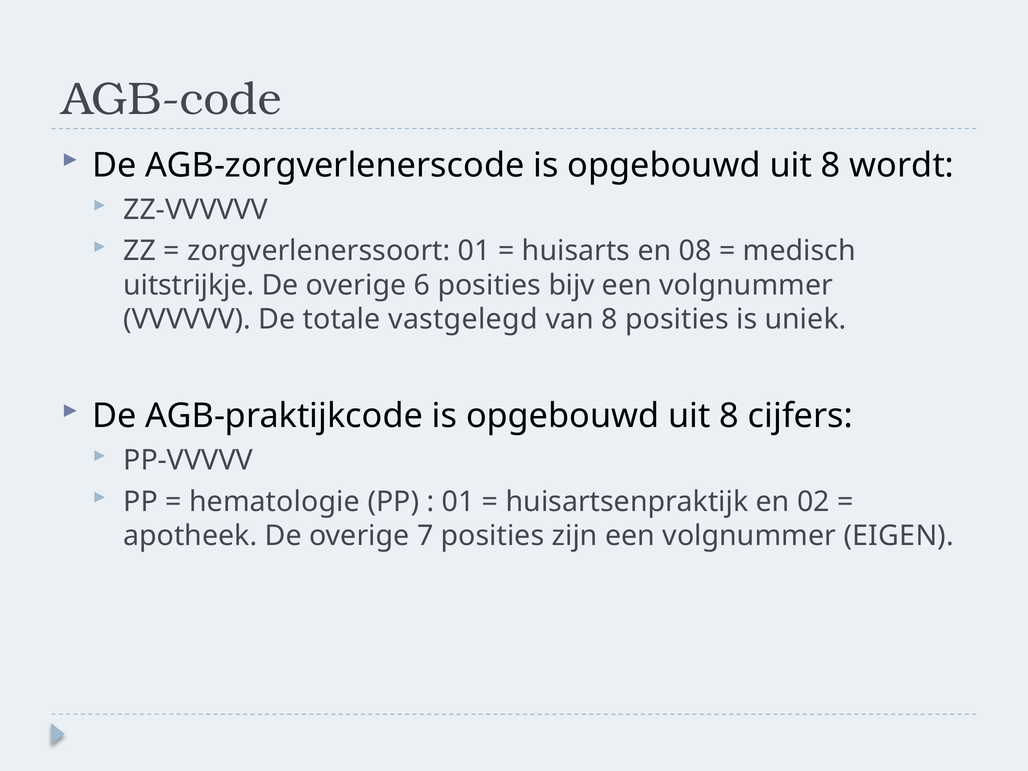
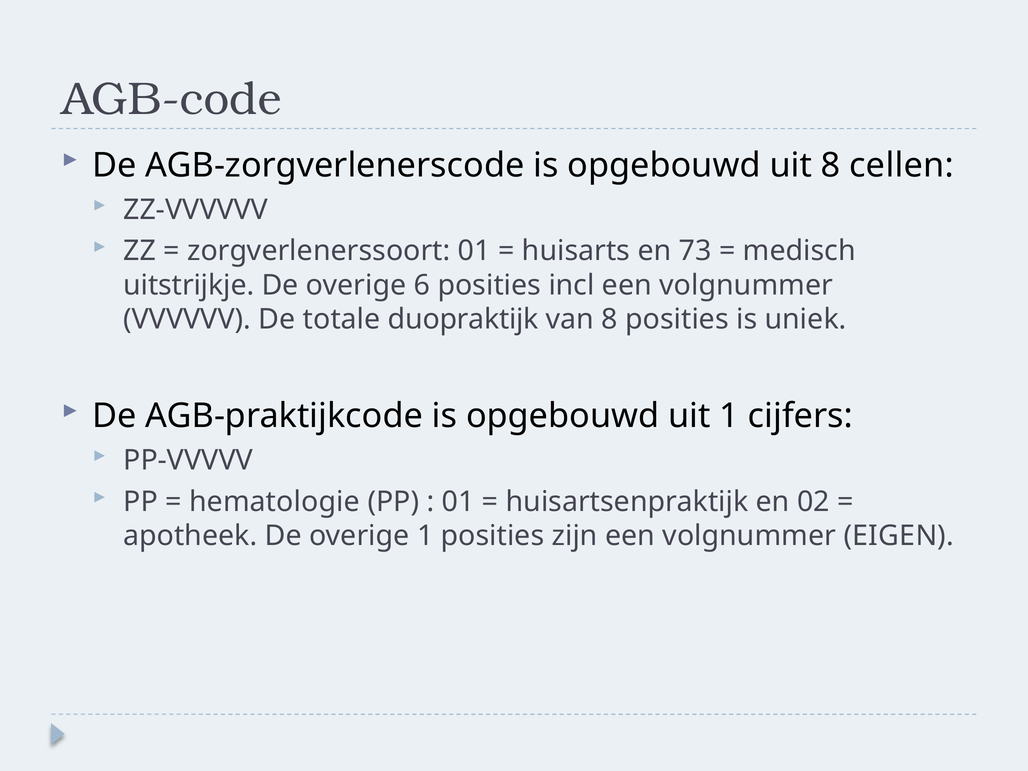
wordt: wordt -> cellen
08: 08 -> 73
bijv: bijv -> incl
vastgelegd: vastgelegd -> duopraktijk
8 at (729, 416): 8 -> 1
overige 7: 7 -> 1
